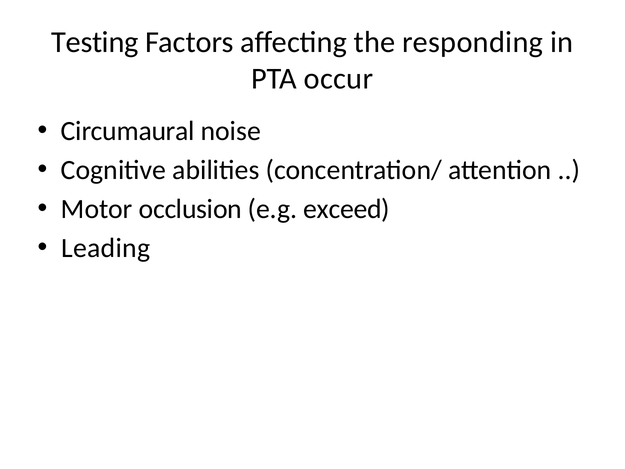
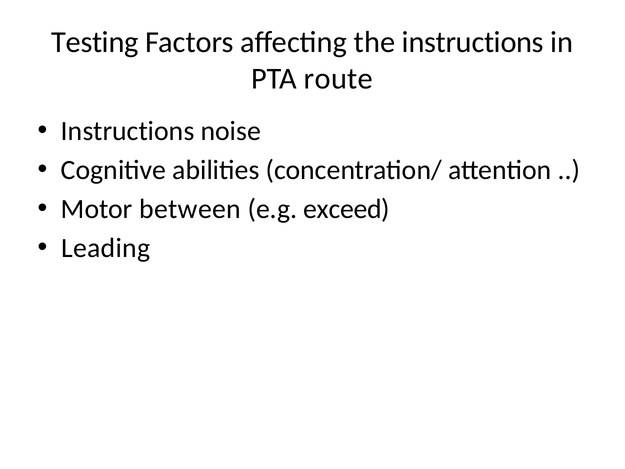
the responding: responding -> instructions
occur: occur -> route
Circumaural at (128, 131): Circumaural -> Instructions
occlusion: occlusion -> between
